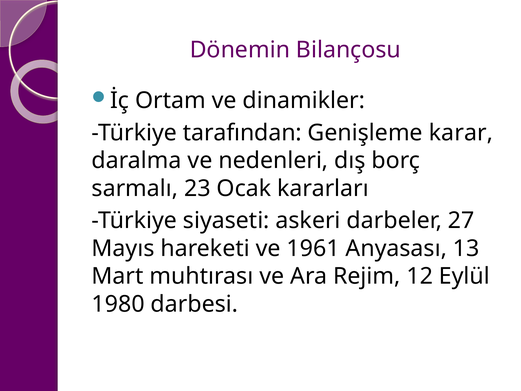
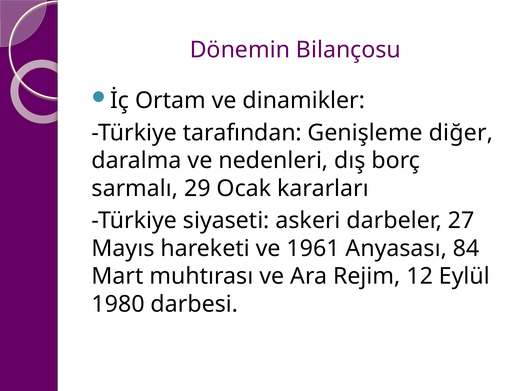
karar: karar -> diğer
23: 23 -> 29
13: 13 -> 84
